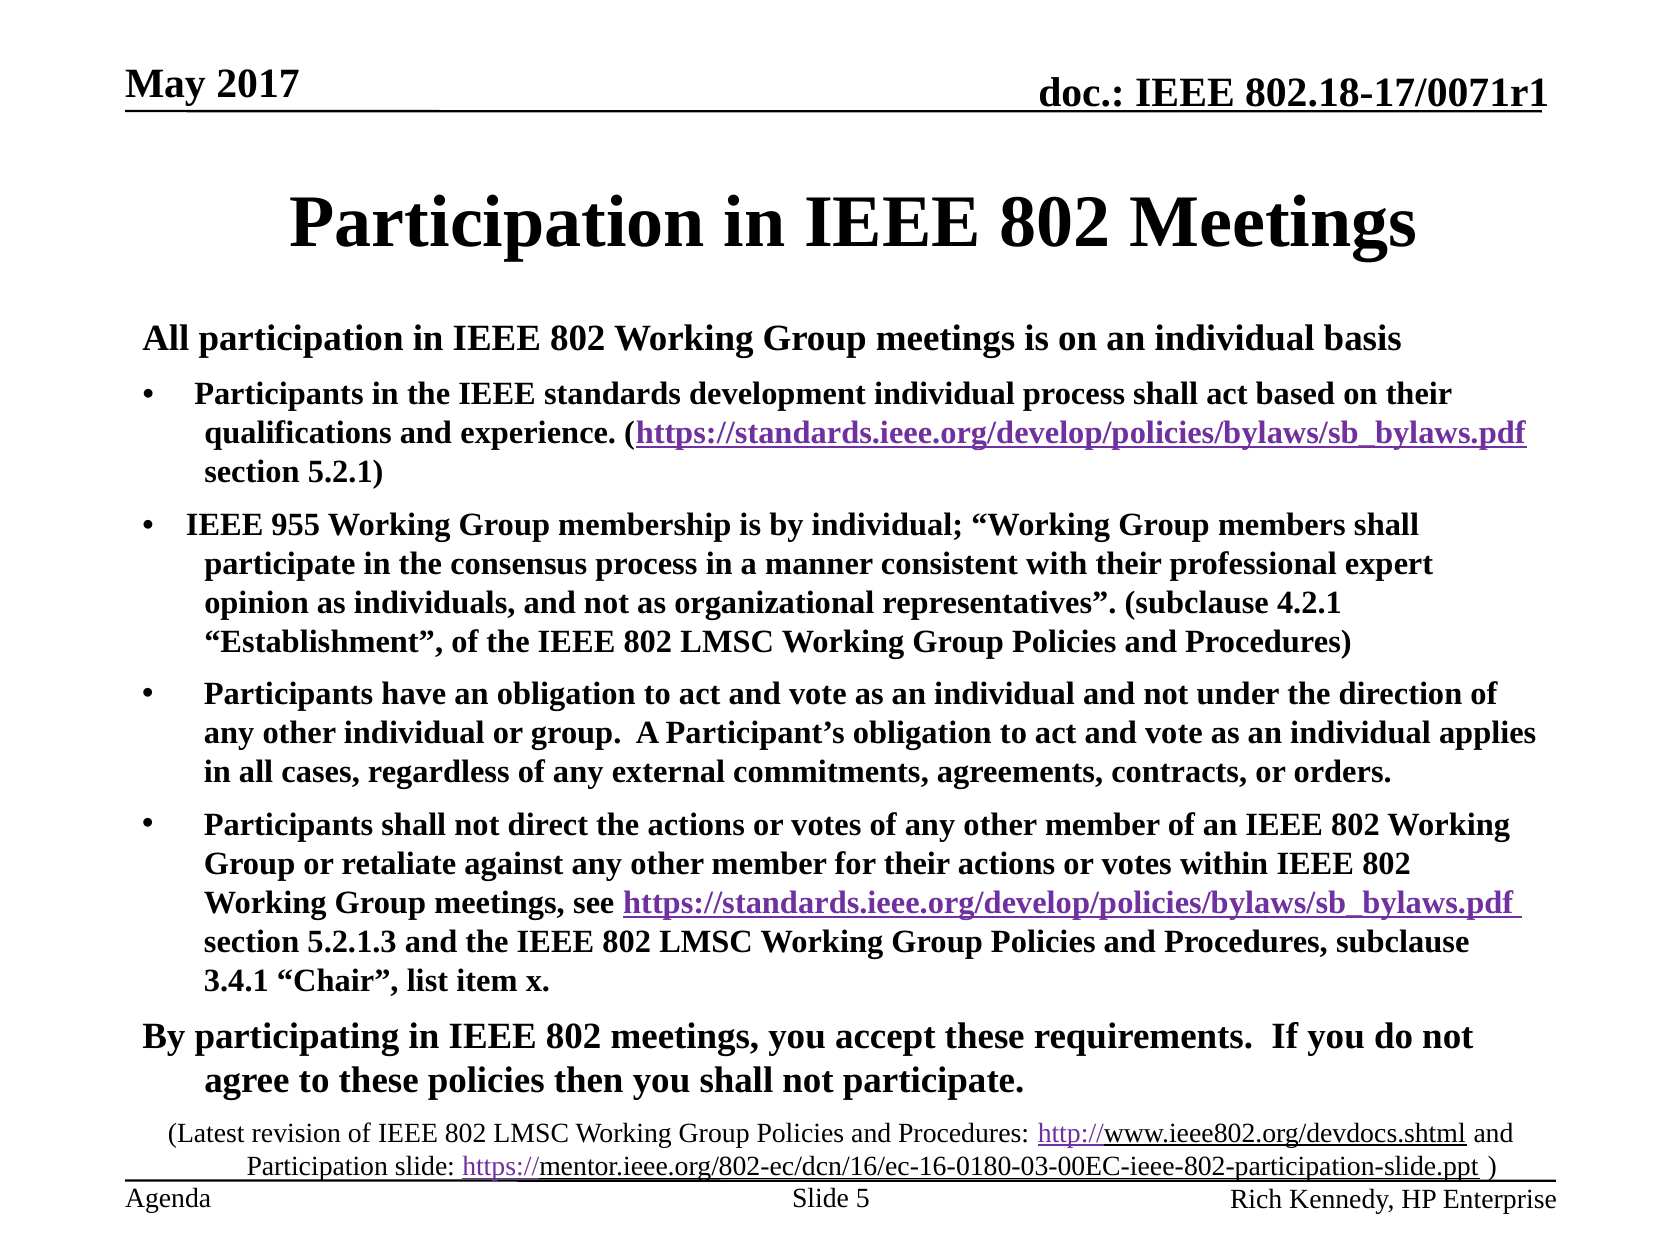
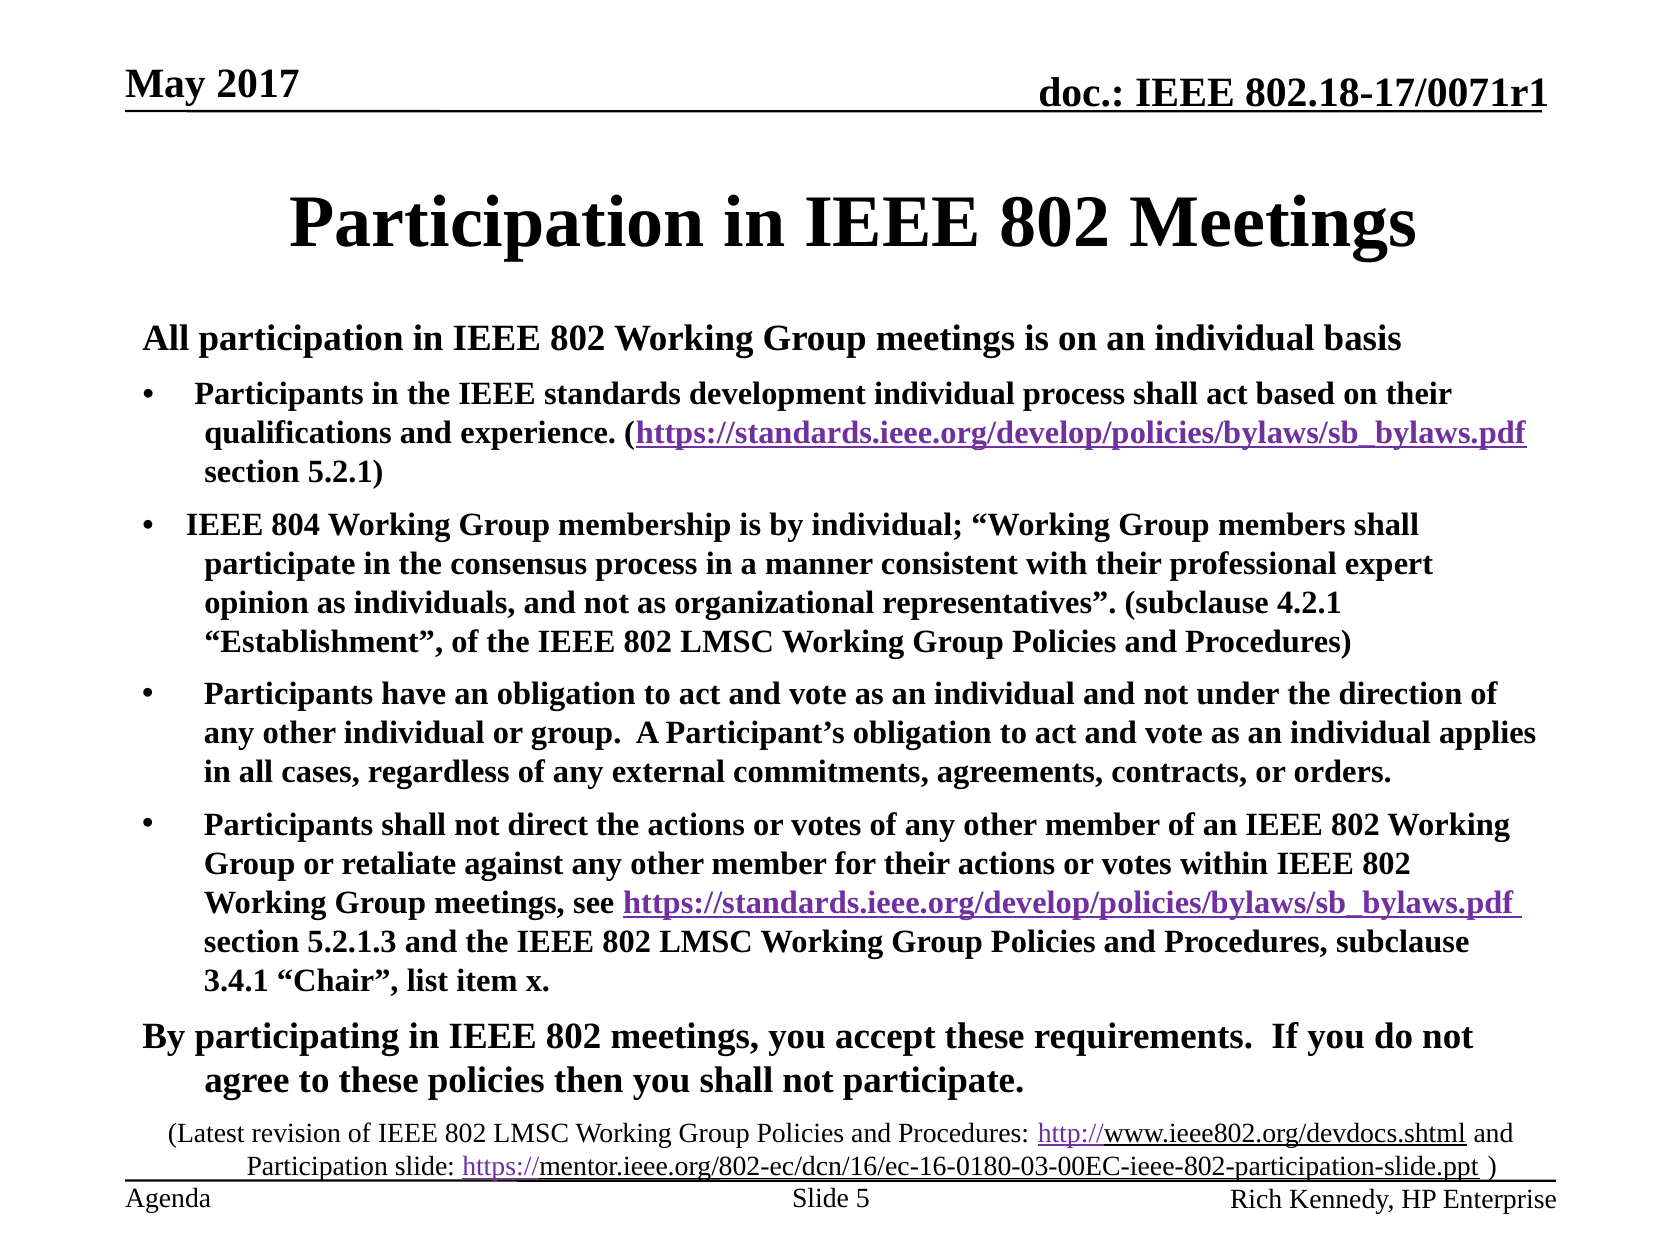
955: 955 -> 804
